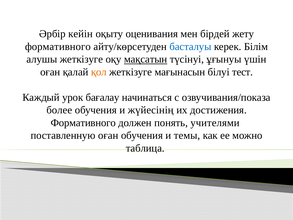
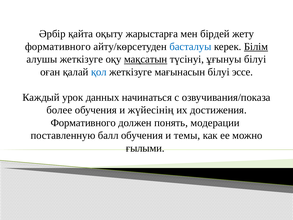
кейін: кейін -> қайта
оценивания: оценивания -> жарыстарға
Білім underline: none -> present
ұғынуы үшін: үшін -> білуі
қол colour: orange -> blue
тест: тест -> эссе
бағалау: бағалау -> данных
учителями: учителями -> модерации
поставленную оған: оған -> балл
таблица: таблица -> ғылыми
